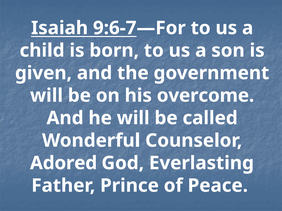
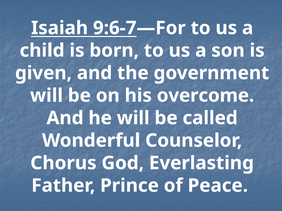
Adored: Adored -> Chorus
